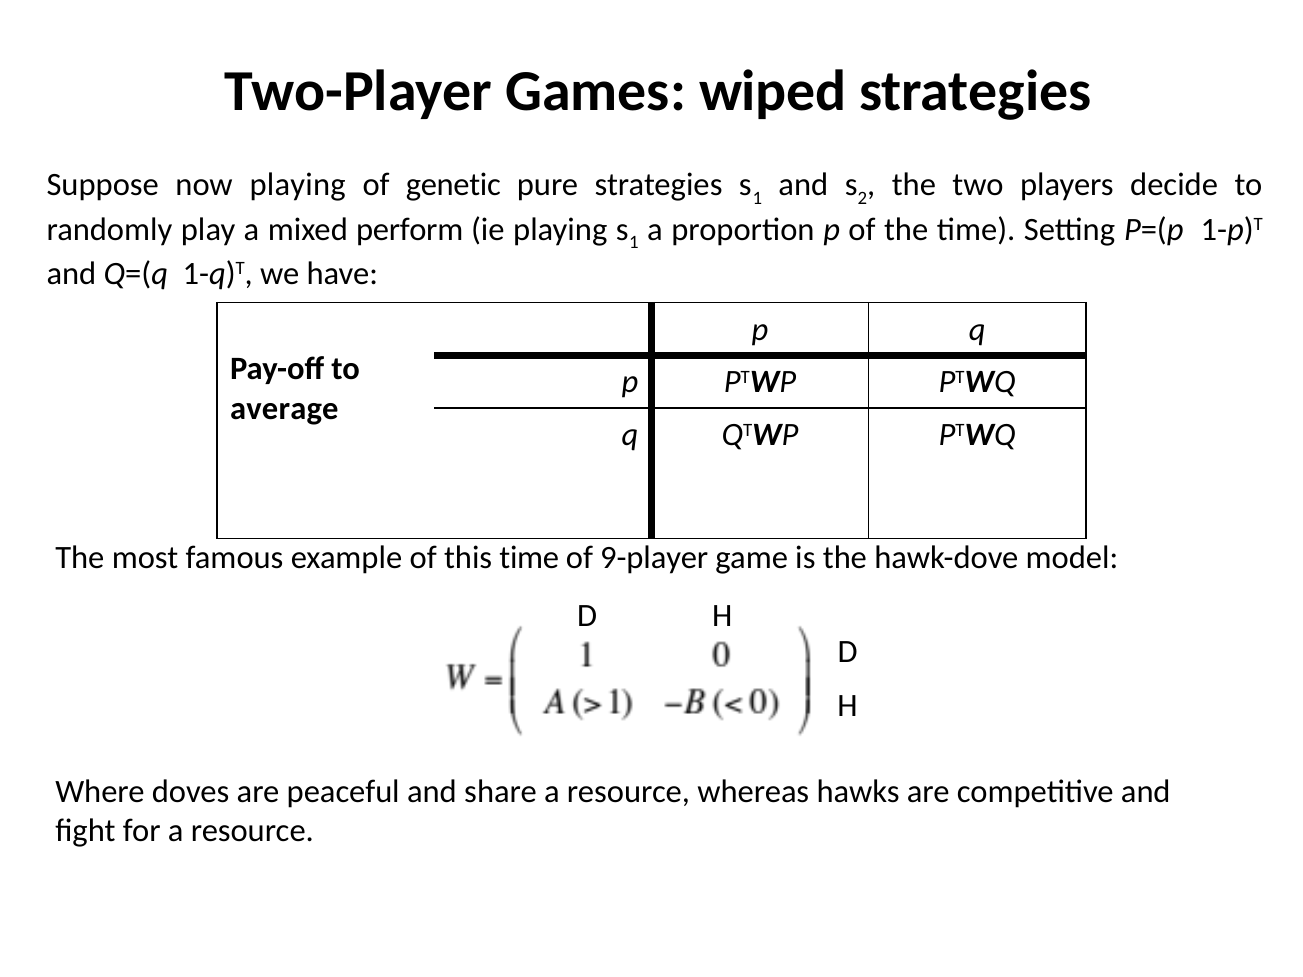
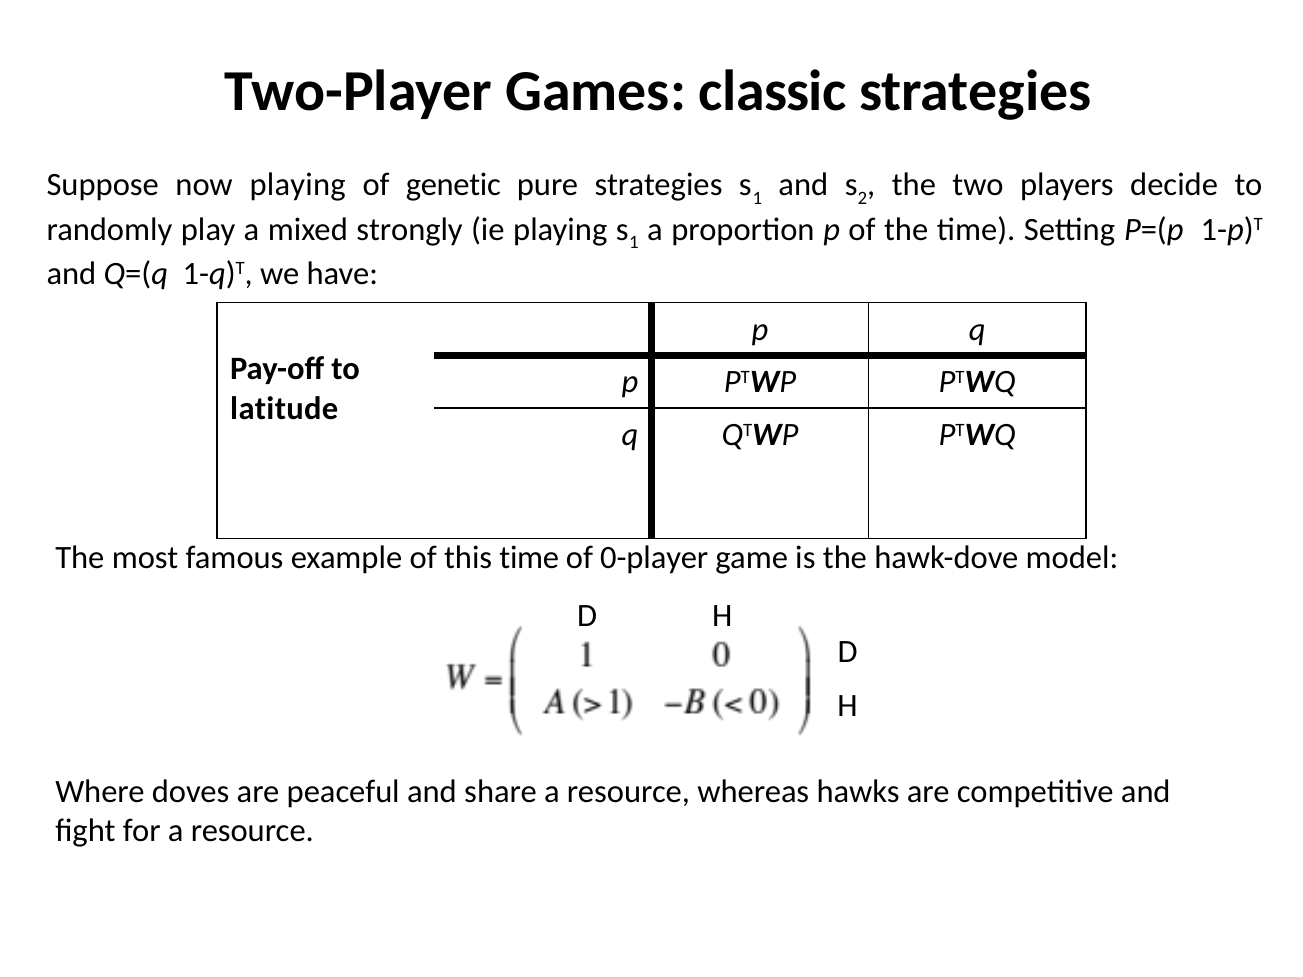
wiped: wiped -> classic
perform: perform -> strongly
average: average -> latitude
9-player: 9-player -> 0-player
